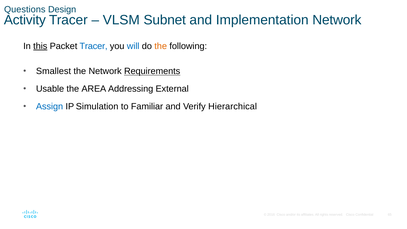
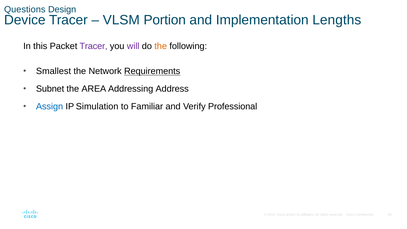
Activity: Activity -> Device
Subnet: Subnet -> Portion
Implementation Network: Network -> Lengths
this underline: present -> none
Tracer at (94, 46) colour: blue -> purple
will colour: blue -> purple
Usable: Usable -> Subnet
External: External -> Address
Hierarchical: Hierarchical -> Professional
